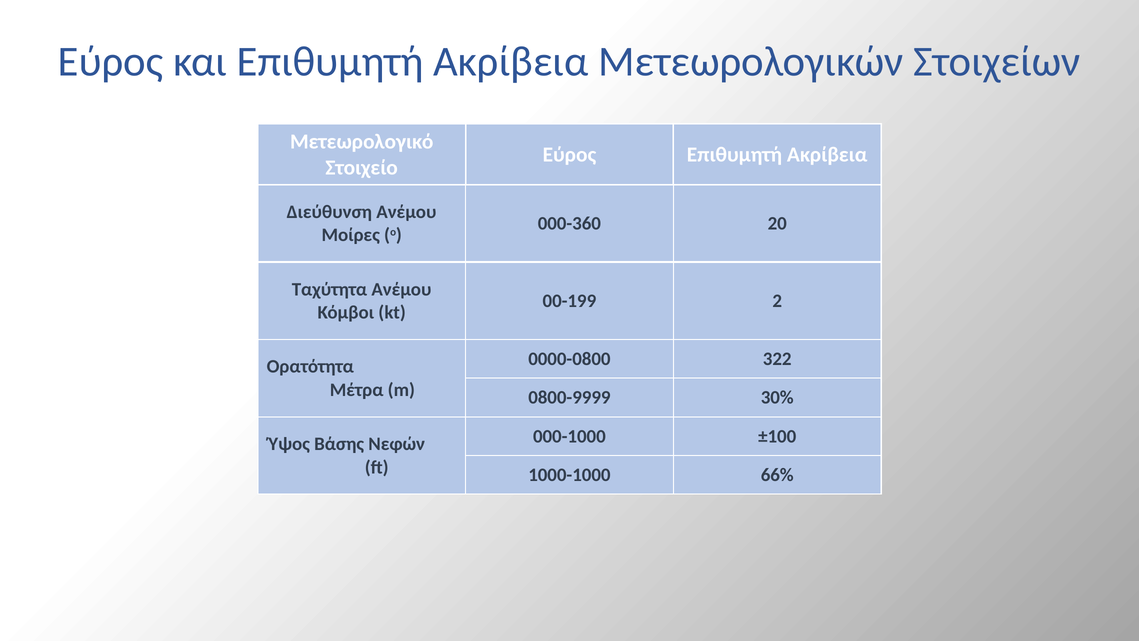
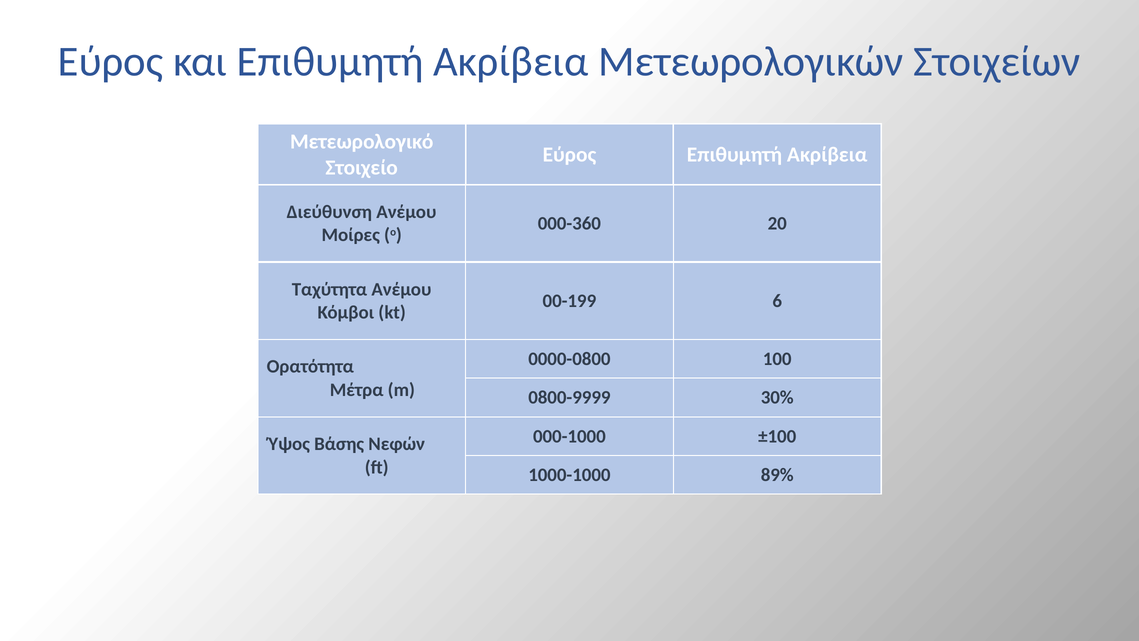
2: 2 -> 6
322: 322 -> 100
66%: 66% -> 89%
